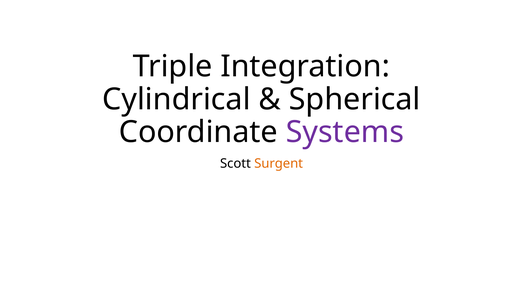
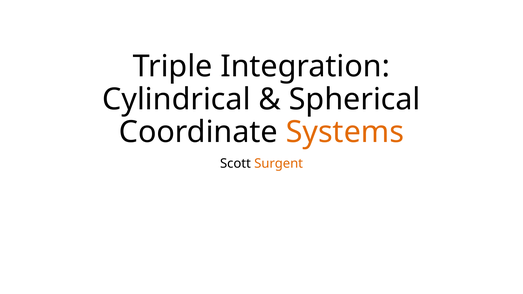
Systems colour: purple -> orange
